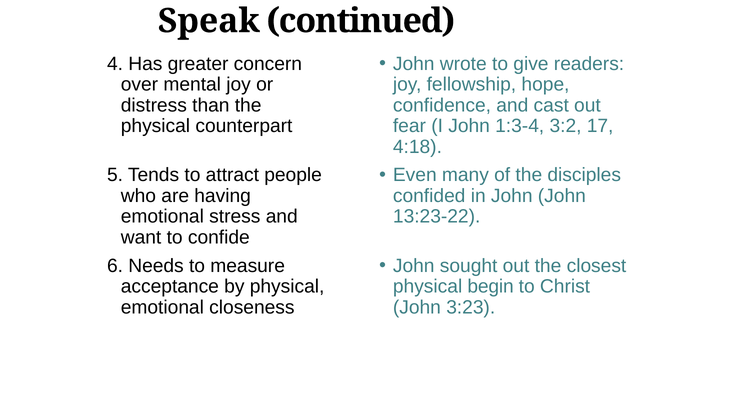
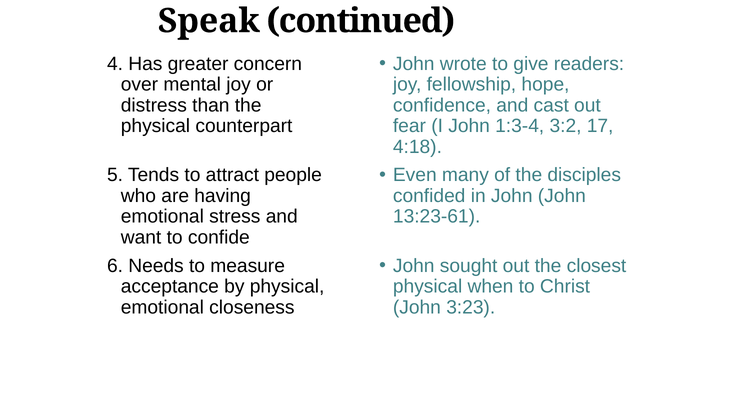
13:23-22: 13:23-22 -> 13:23-61
begin: begin -> when
